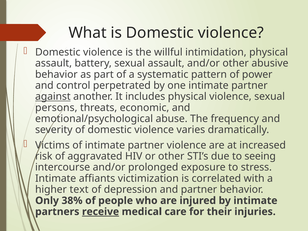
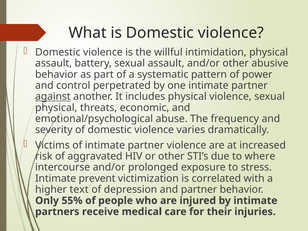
persons at (56, 108): persons -> physical
seeing: seeing -> where
affiants: affiants -> prevent
38%: 38% -> 55%
receive underline: present -> none
